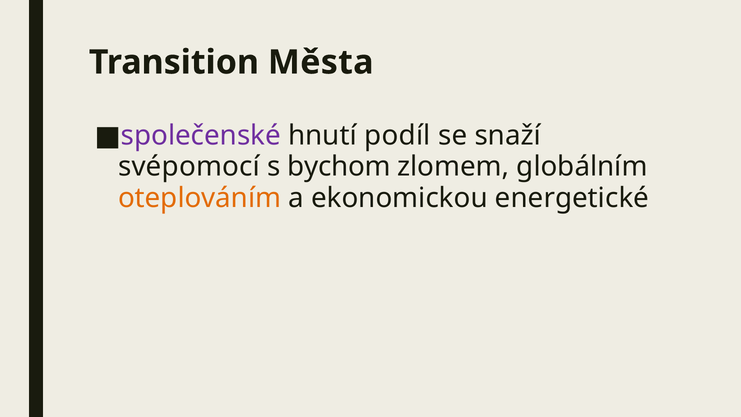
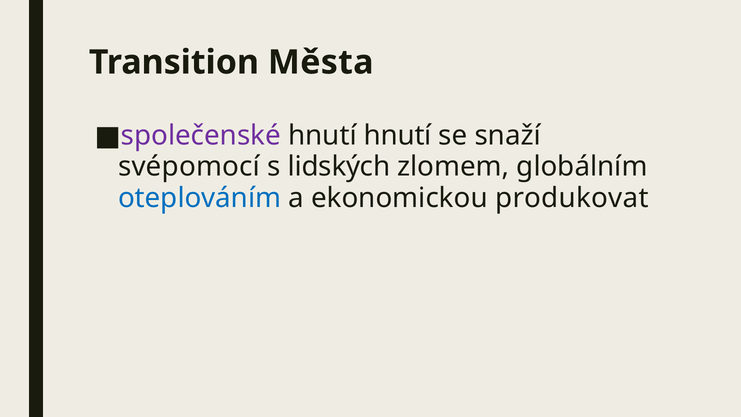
hnutí podíl: podíl -> hnutí
bychom: bychom -> lidských
oteplováním colour: orange -> blue
energetické: energetické -> produkovat
